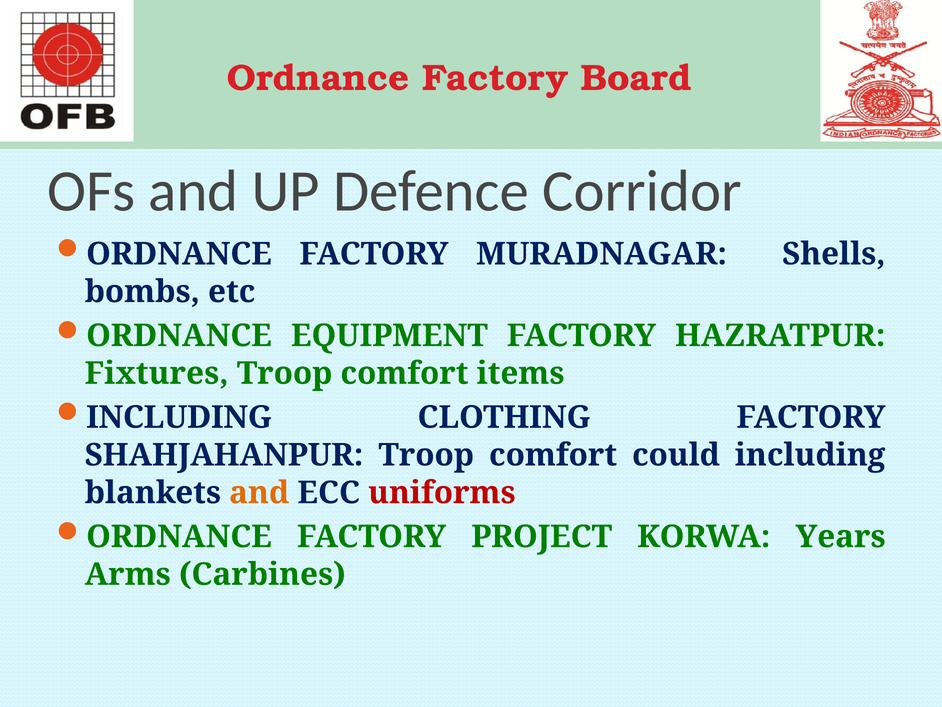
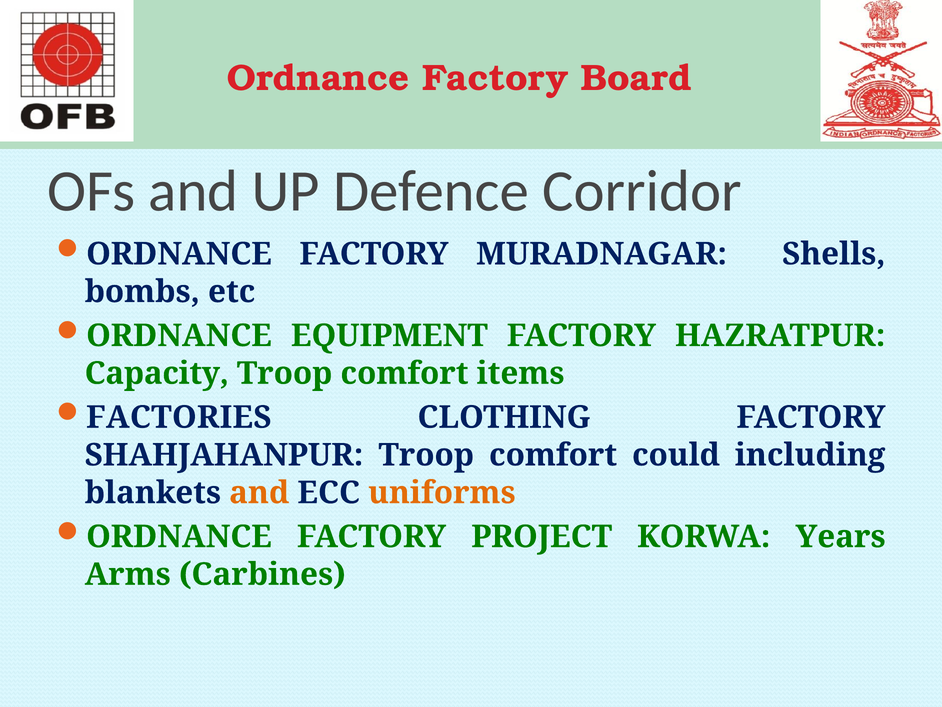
Fixtures: Fixtures -> Capacity
INCLUDING at (179, 417): INCLUDING -> FACTORIES
uniforms colour: red -> orange
